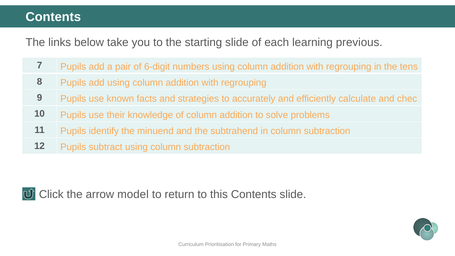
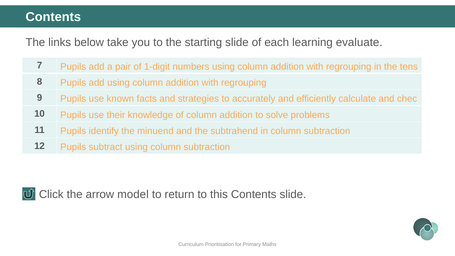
previous: previous -> evaluate
6-digit: 6-digit -> 1-digit
